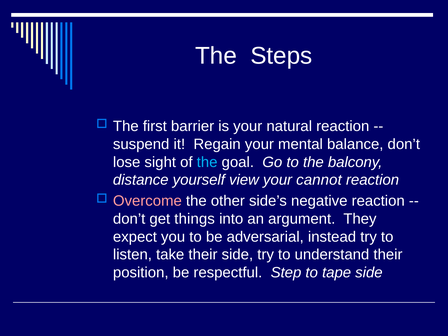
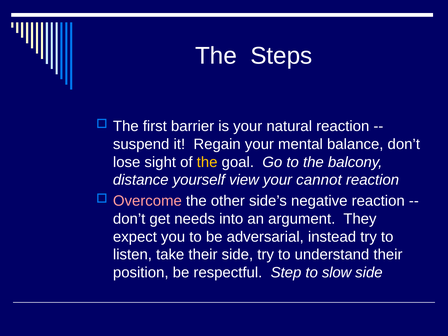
the at (207, 162) colour: light blue -> yellow
things: things -> needs
tape: tape -> slow
